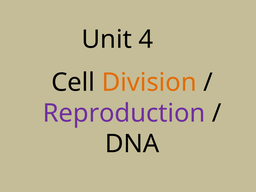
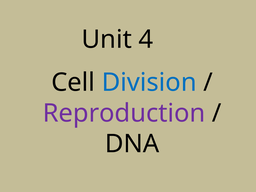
Division colour: orange -> blue
